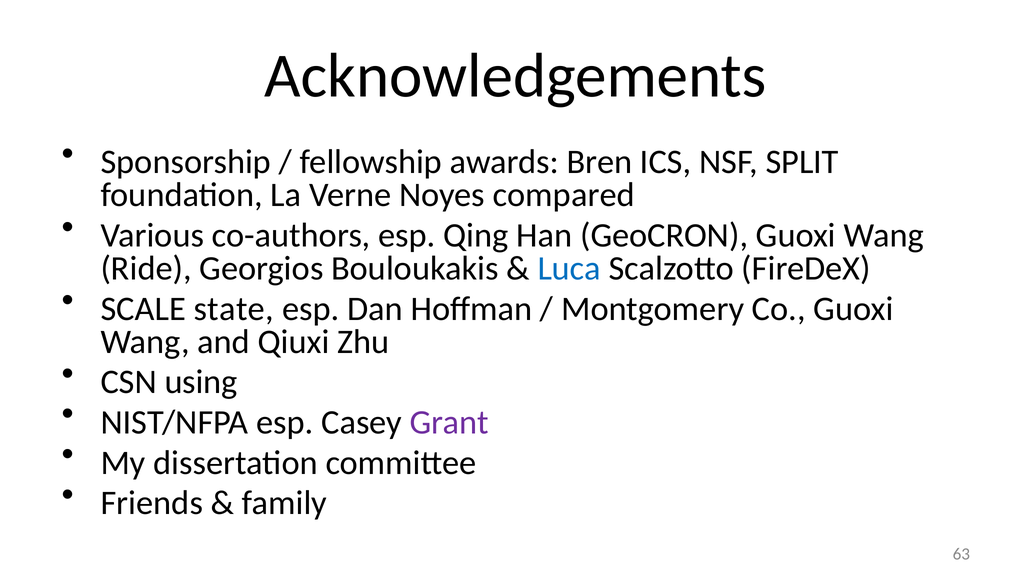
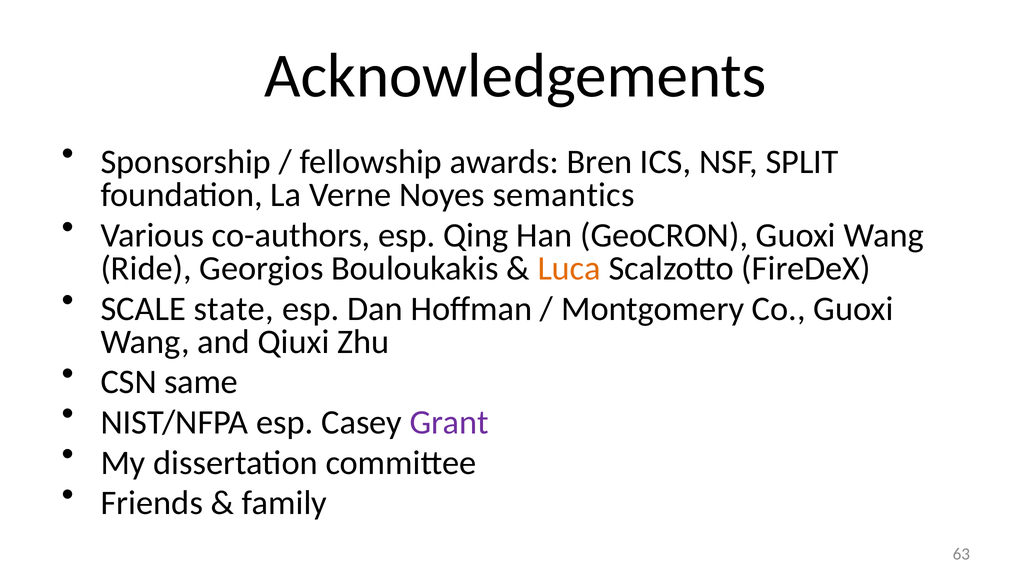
compared: compared -> semantics
Luca colour: blue -> orange
using: using -> same
